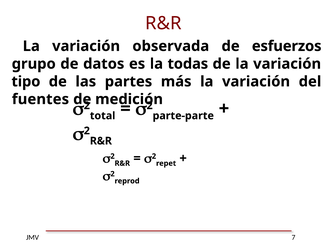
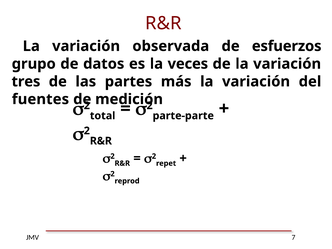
todas: todas -> veces
tipo: tipo -> tres
